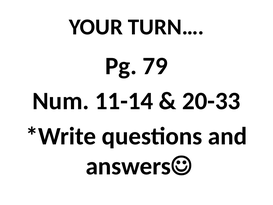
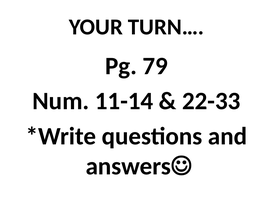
20-33: 20-33 -> 22-33
